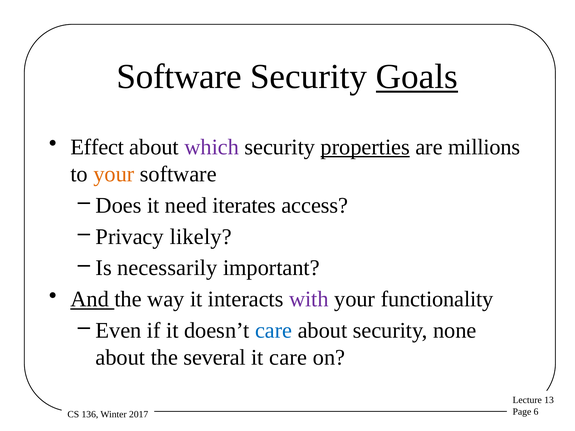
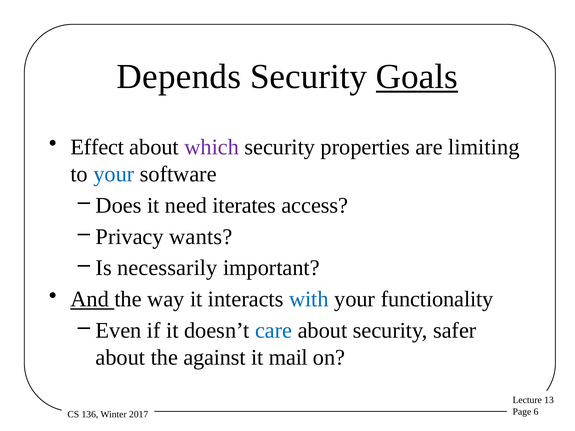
Software at (179, 77): Software -> Depends
properties underline: present -> none
millions: millions -> limiting
your at (114, 174) colour: orange -> blue
likely: likely -> wants
with colour: purple -> blue
none: none -> safer
several: several -> against
it care: care -> mail
